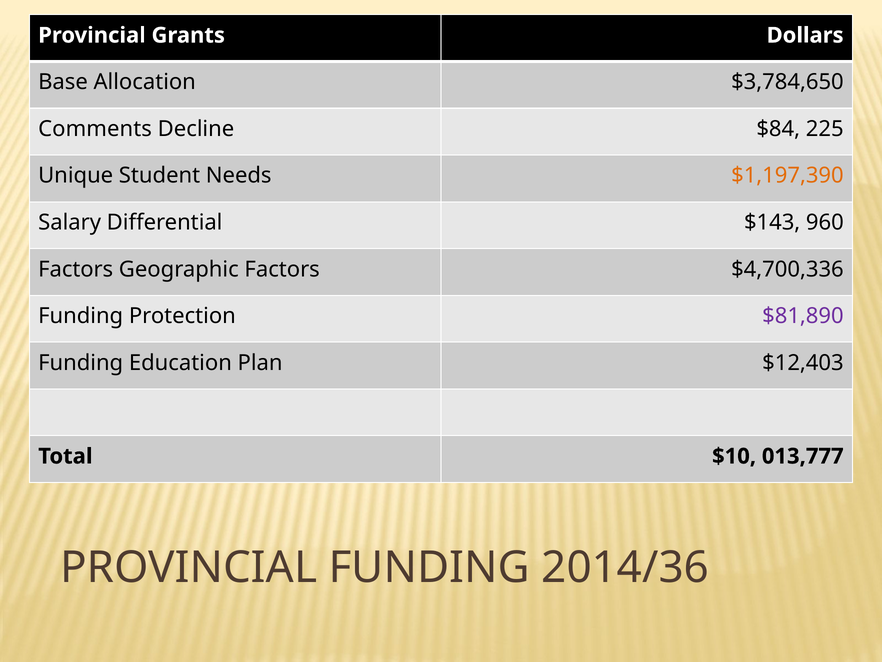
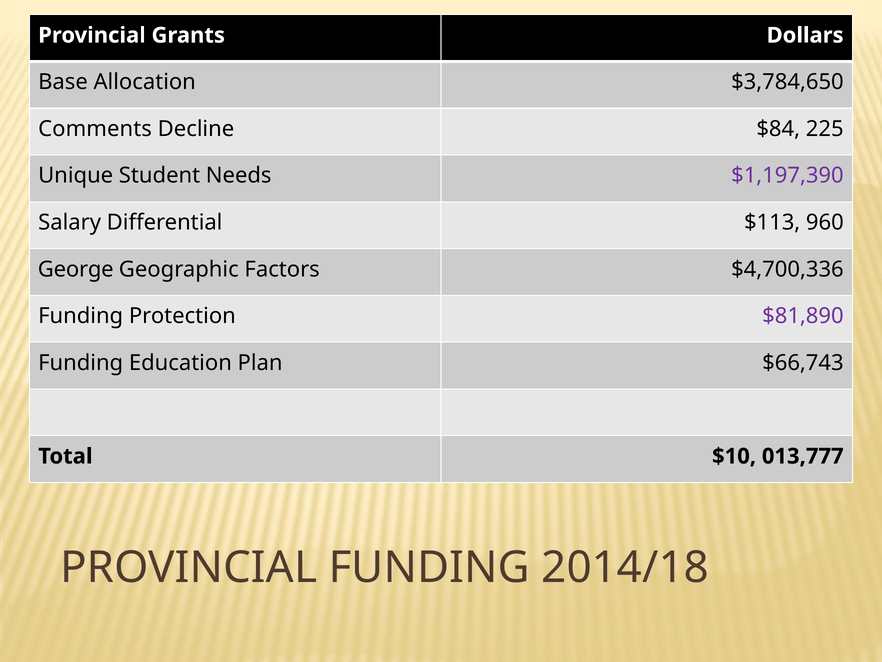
$1,197,390 colour: orange -> purple
$143: $143 -> $113
Factors at (76, 269): Factors -> George
$12,403: $12,403 -> $66,743
2014/36: 2014/36 -> 2014/18
